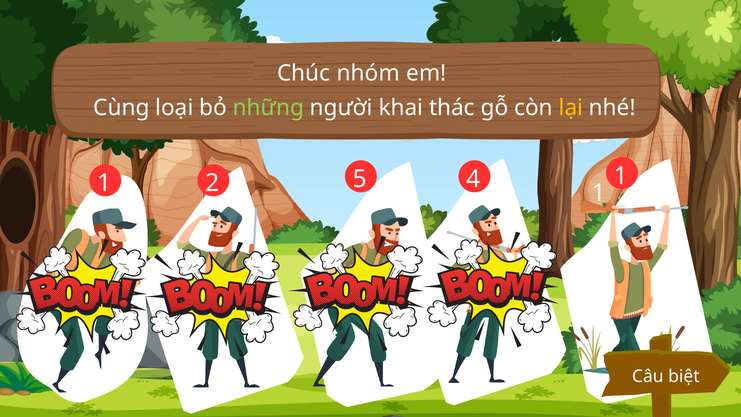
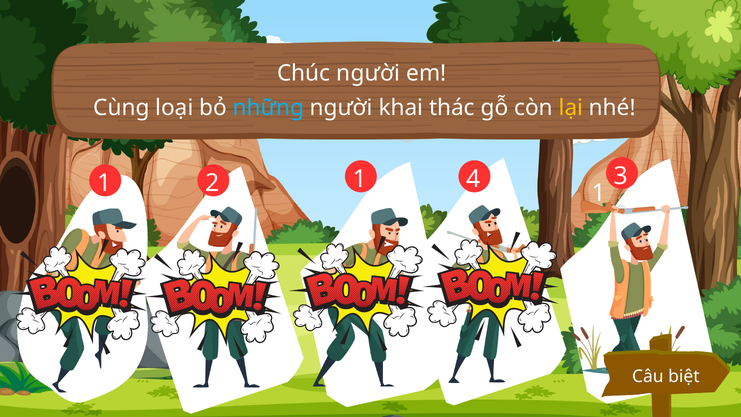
Chúc nhóm: nhóm -> người
những colour: light green -> light blue
2 5: 5 -> 1
4 1: 1 -> 3
